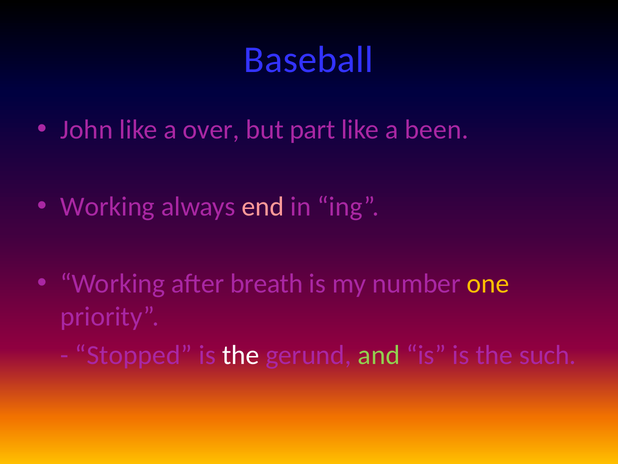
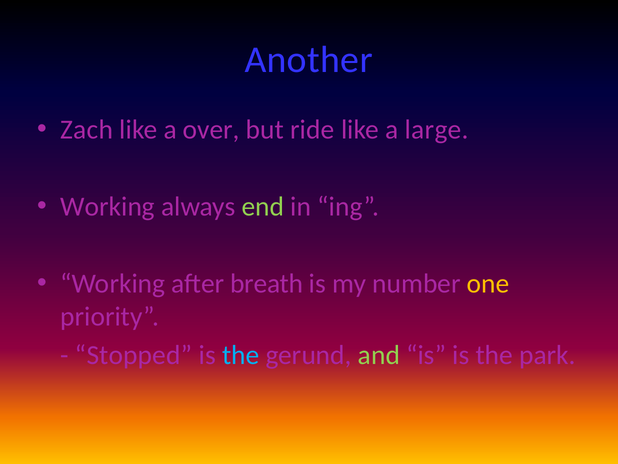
Baseball: Baseball -> Another
John: John -> Zach
part: part -> ride
been: been -> large
end colour: pink -> light green
the at (241, 355) colour: white -> light blue
such: such -> park
